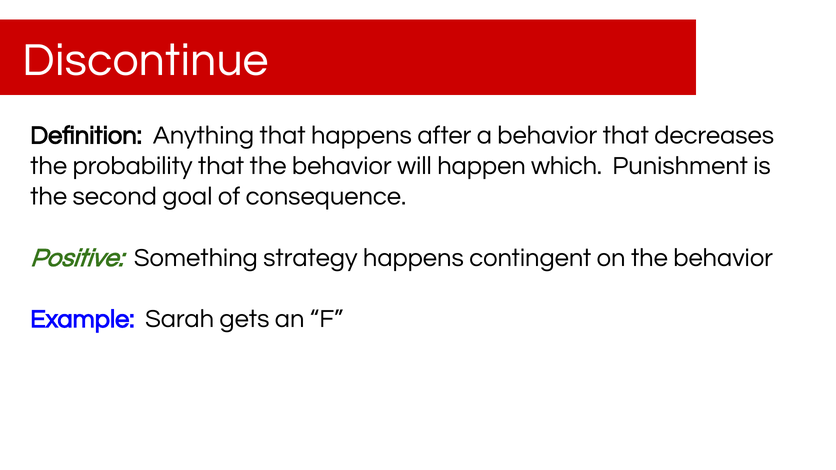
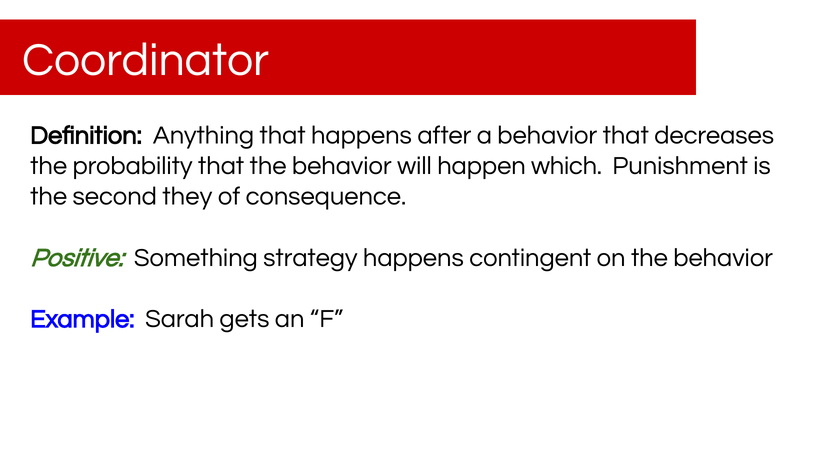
Discontinue: Discontinue -> Coordinator
goal: goal -> they
